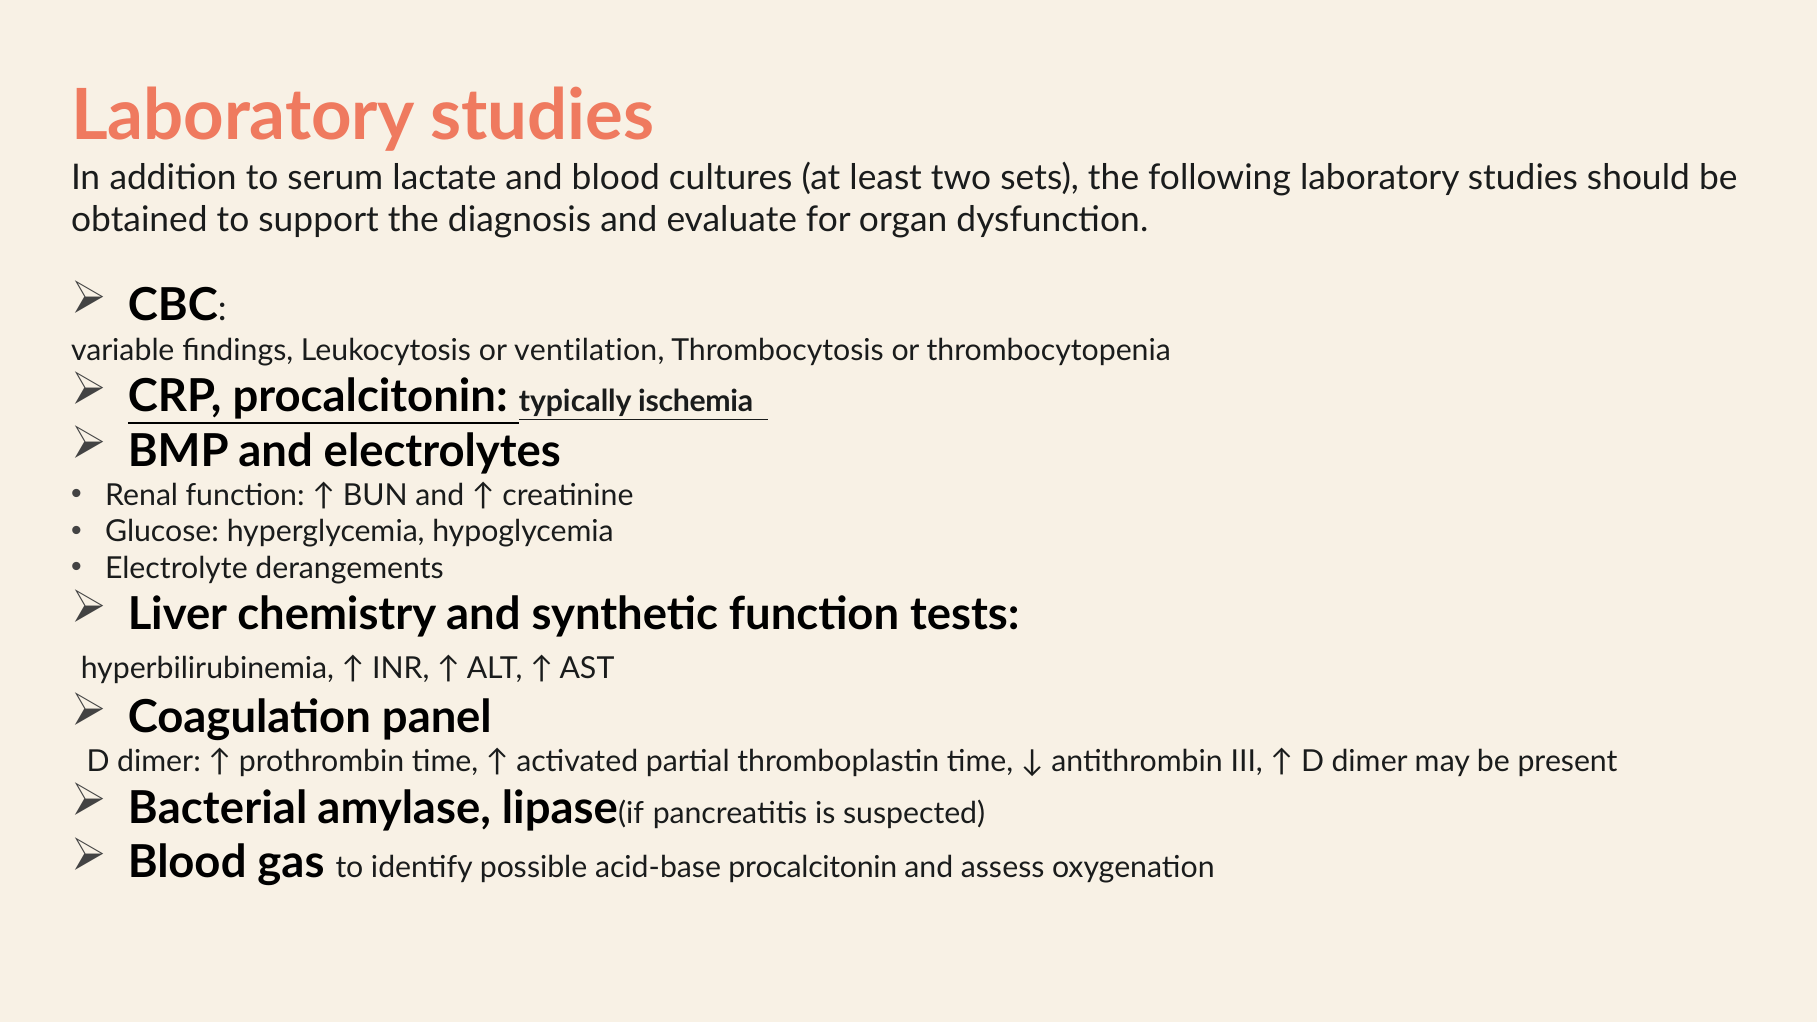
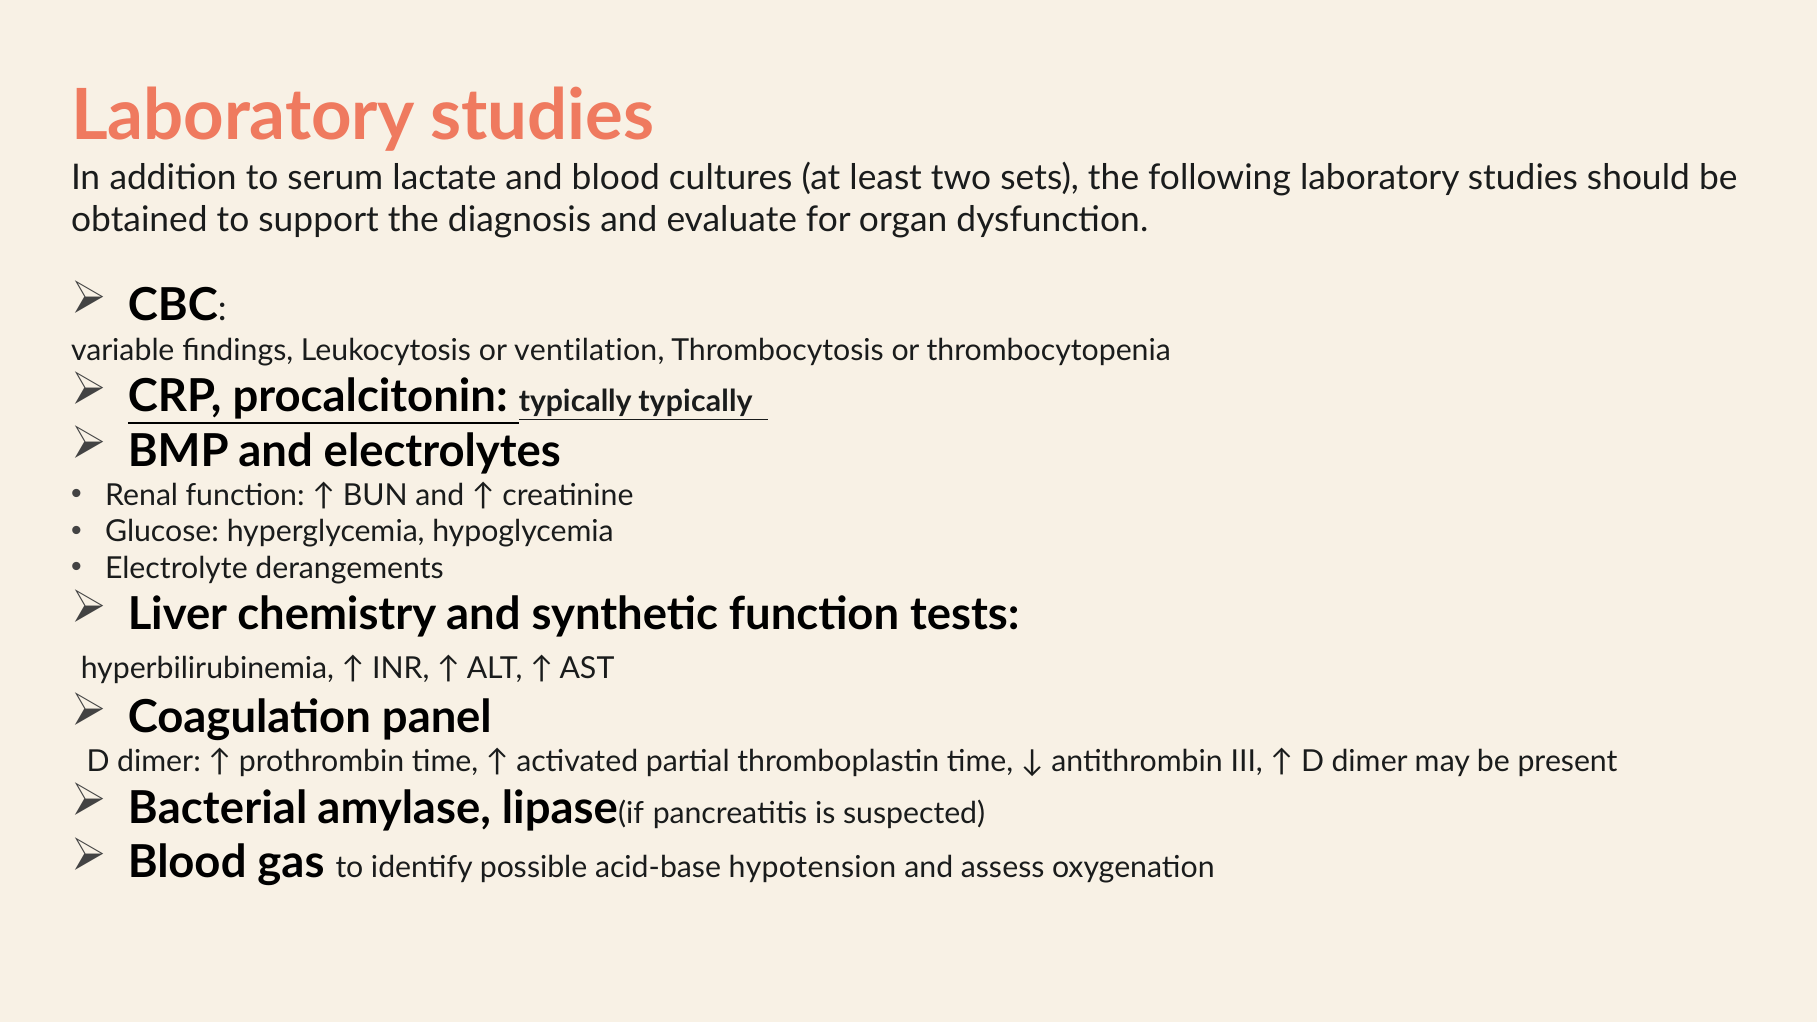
typically ischemia: ischemia -> typically
acid-base procalcitonin: procalcitonin -> hypotension
